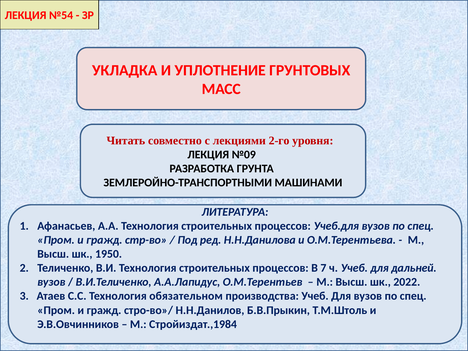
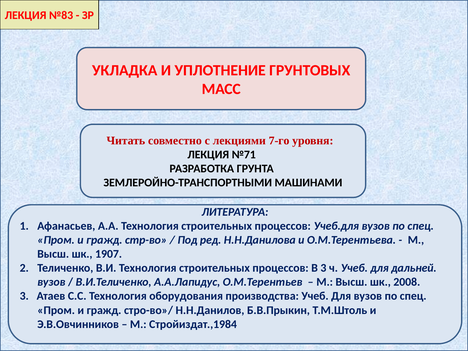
№54: №54 -> №83
2-го: 2-го -> 7-го
№09: №09 -> №71
1950: 1950 -> 1907
В 7: 7 -> 3
2022: 2022 -> 2008
обязательном: обязательном -> оборудования
